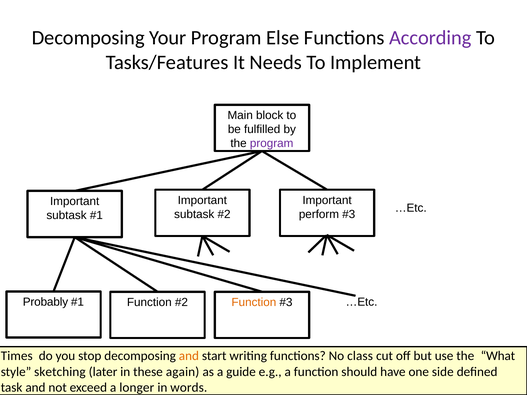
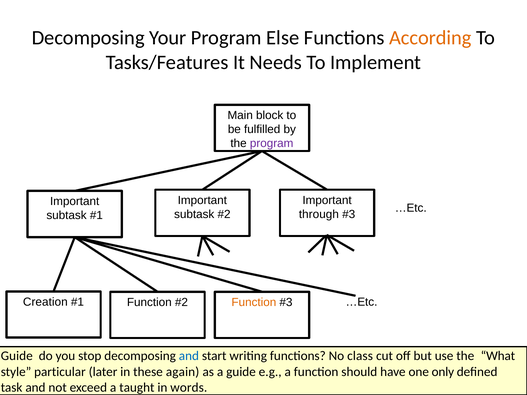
According colour: purple -> orange
perform: perform -> through
Probably: Probably -> Creation
Times at (17, 356): Times -> Guide
and at (189, 356) colour: orange -> blue
sketching: sketching -> particular
side: side -> only
longer: longer -> taught
